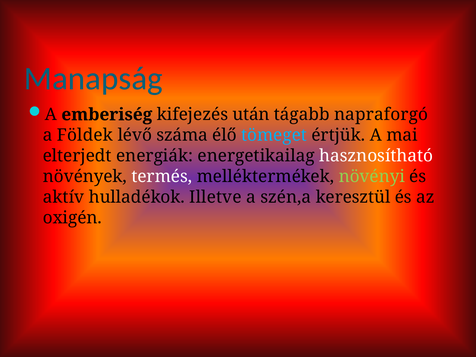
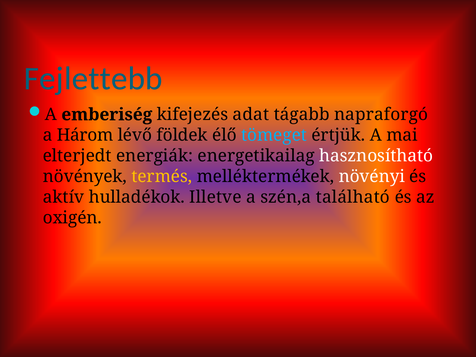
Manapság: Manapság -> Fejlettebb
után: után -> adat
Földek: Földek -> Három
száma: száma -> földek
termés colour: white -> yellow
növényi colour: light green -> white
keresztül: keresztül -> található
